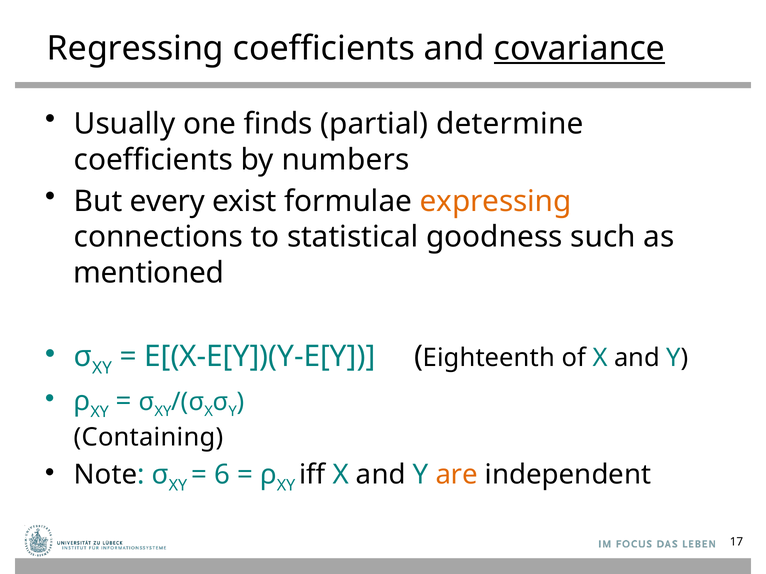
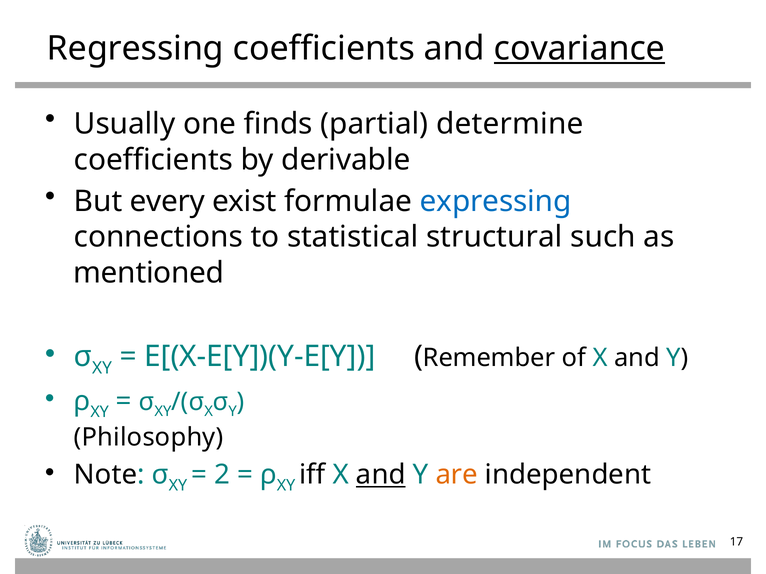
numbers: numbers -> derivable
expressing colour: orange -> blue
goodness: goodness -> structural
Eighteenth: Eighteenth -> Remember
Containing: Containing -> Philosophy
6: 6 -> 2
and at (381, 475) underline: none -> present
